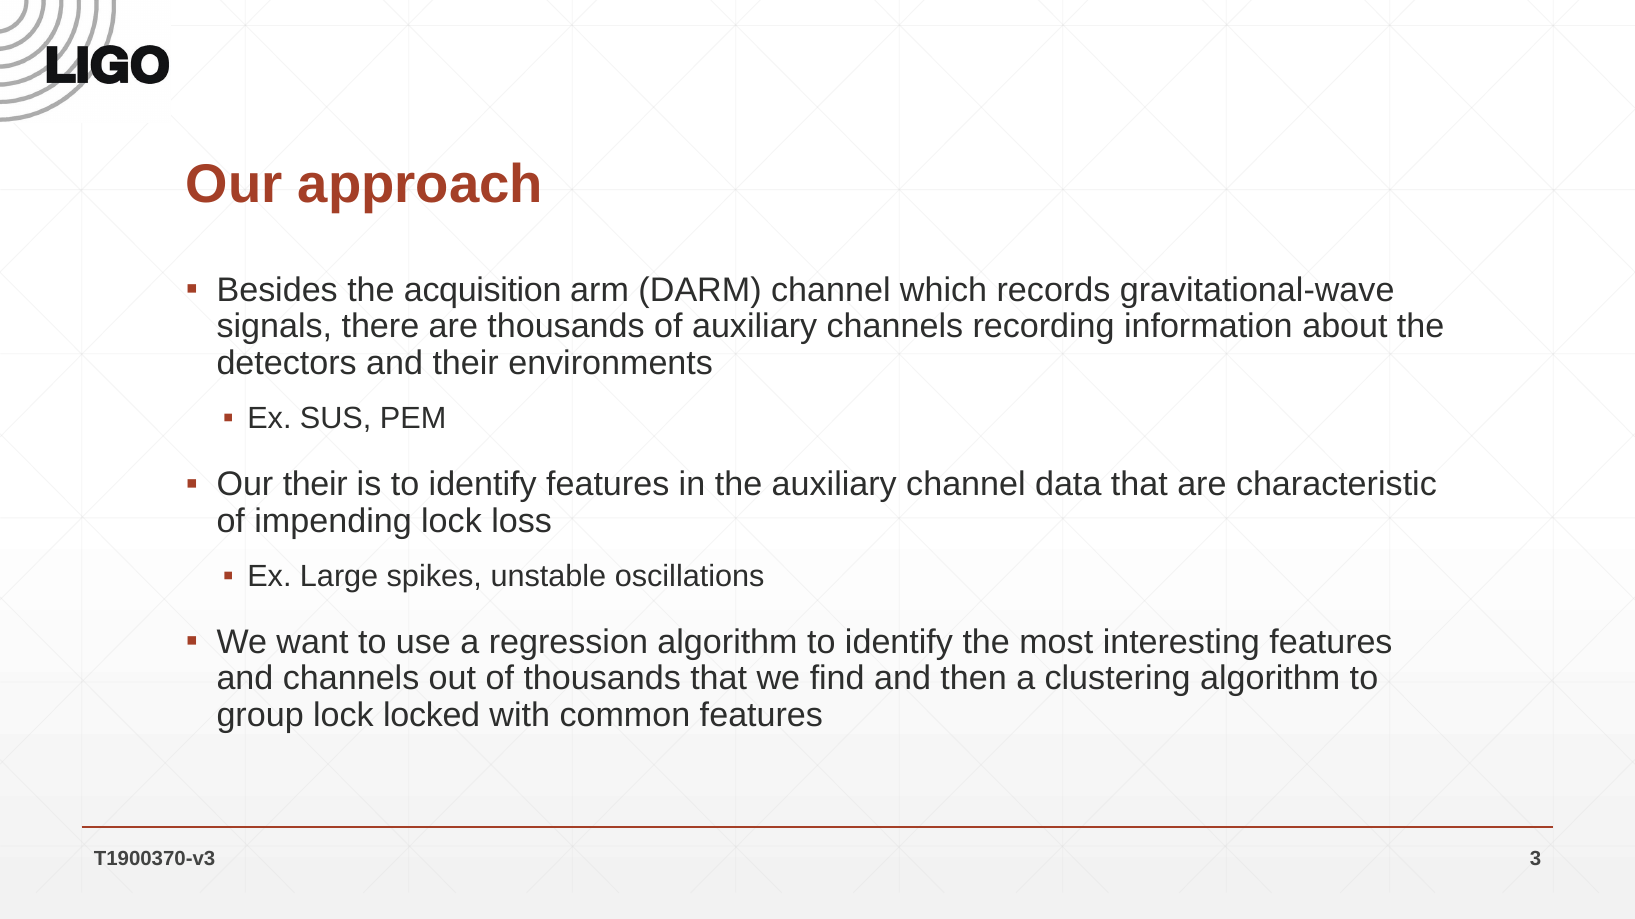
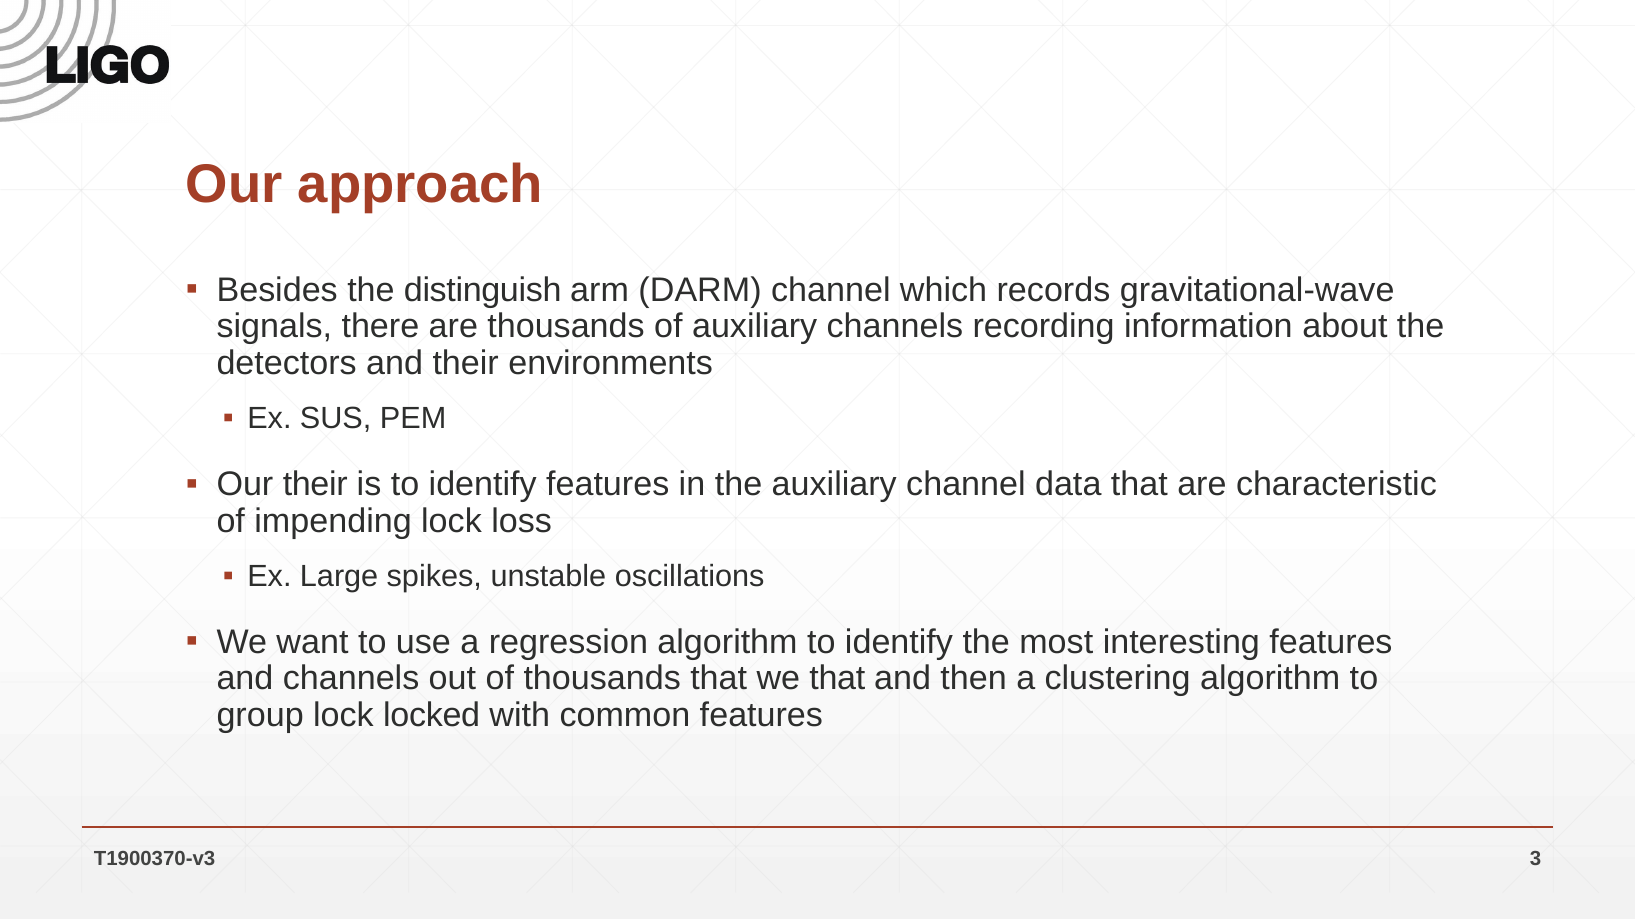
acquisition: acquisition -> distinguish
we find: find -> that
